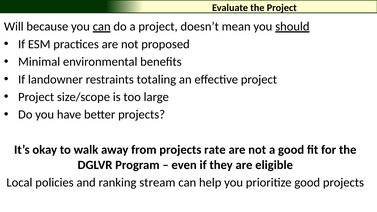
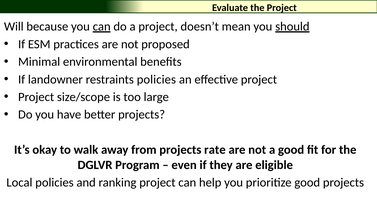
restraints totaling: totaling -> policies
ranking stream: stream -> project
